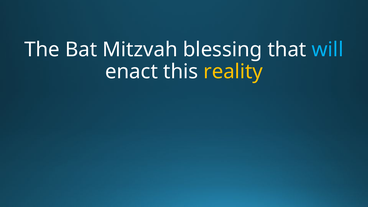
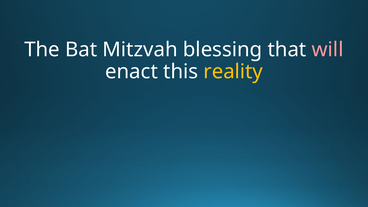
will colour: light blue -> pink
